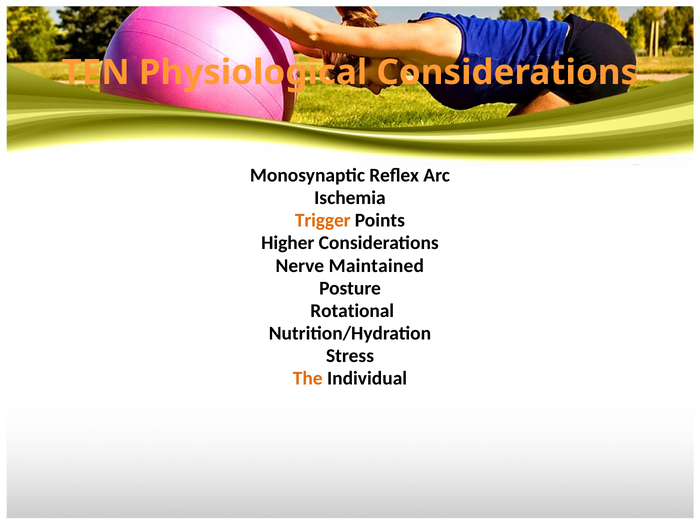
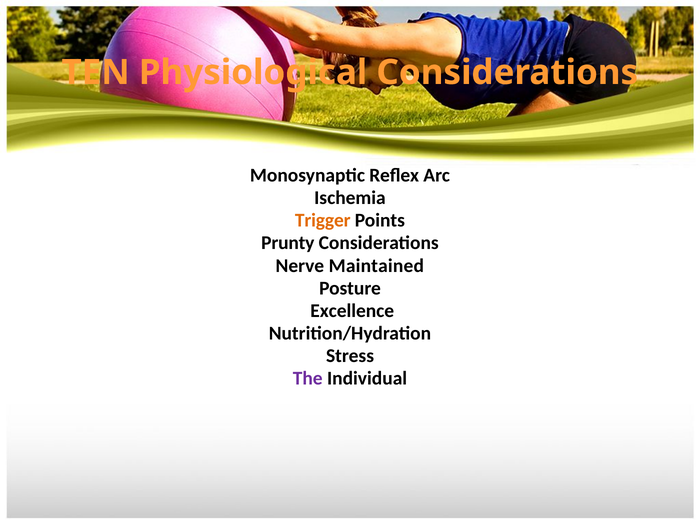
Higher: Higher -> Prunty
Rotational: Rotational -> Excellence
The colour: orange -> purple
